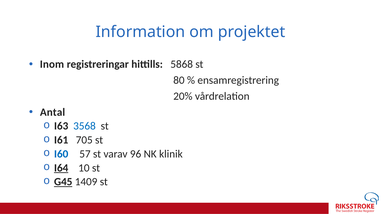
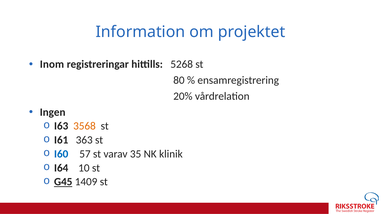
5868: 5868 -> 5268
Antal: Antal -> Ingen
3568 colour: blue -> orange
705: 705 -> 363
96: 96 -> 35
I64 underline: present -> none
